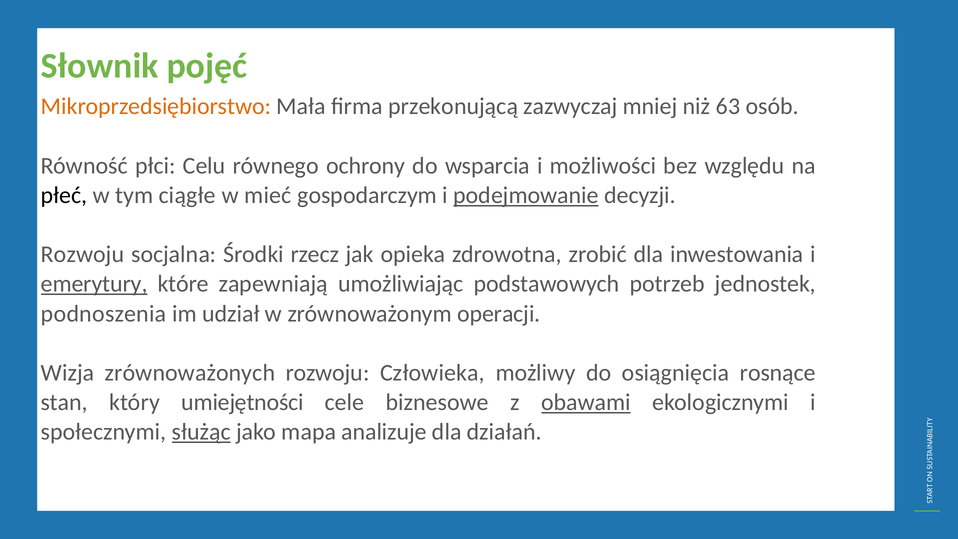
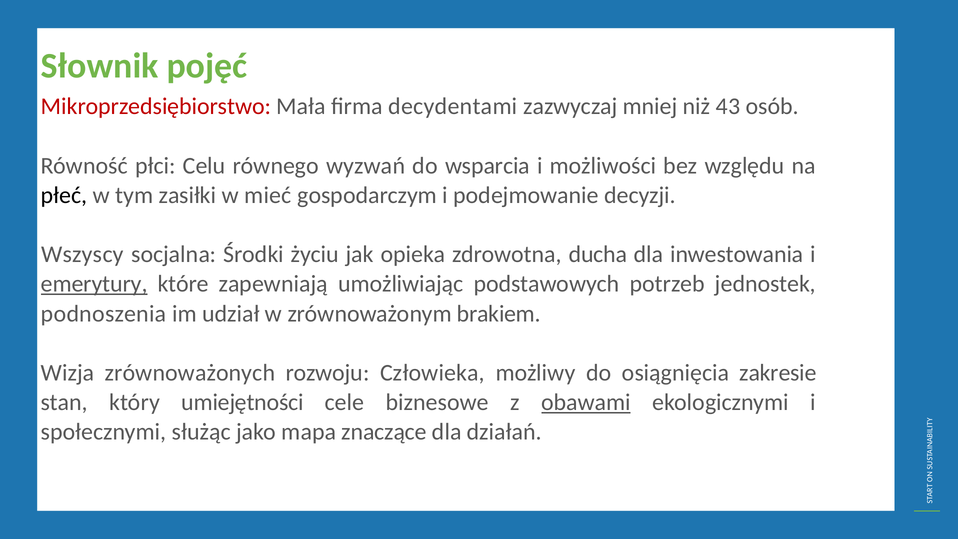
Mikroprzedsiębiorstwo colour: orange -> red
przekonującą: przekonującą -> decydentami
63: 63 -> 43
ochrony: ochrony -> wyzwań
ciągłe: ciągłe -> zasiłki
podejmowanie underline: present -> none
Rozwoju at (83, 254): Rozwoju -> Wszyscy
rzecz: rzecz -> życiu
zrobić: zrobić -> ducha
operacji: operacji -> brakiem
rosnące: rosnące -> zakresie
służąc underline: present -> none
analizuje: analizuje -> znaczące
